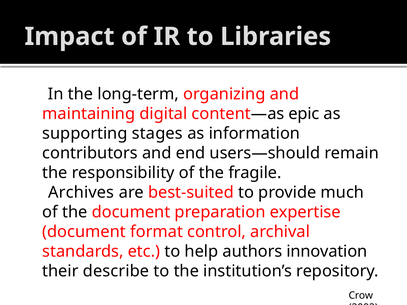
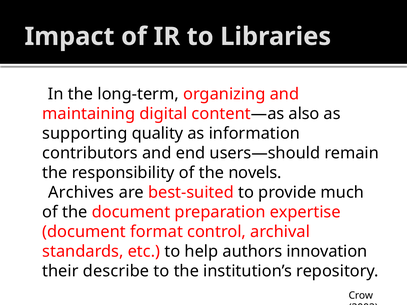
epic: epic -> also
stages: stages -> quality
fragile: fragile -> novels
